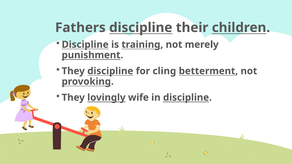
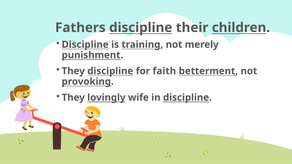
cling: cling -> faith
